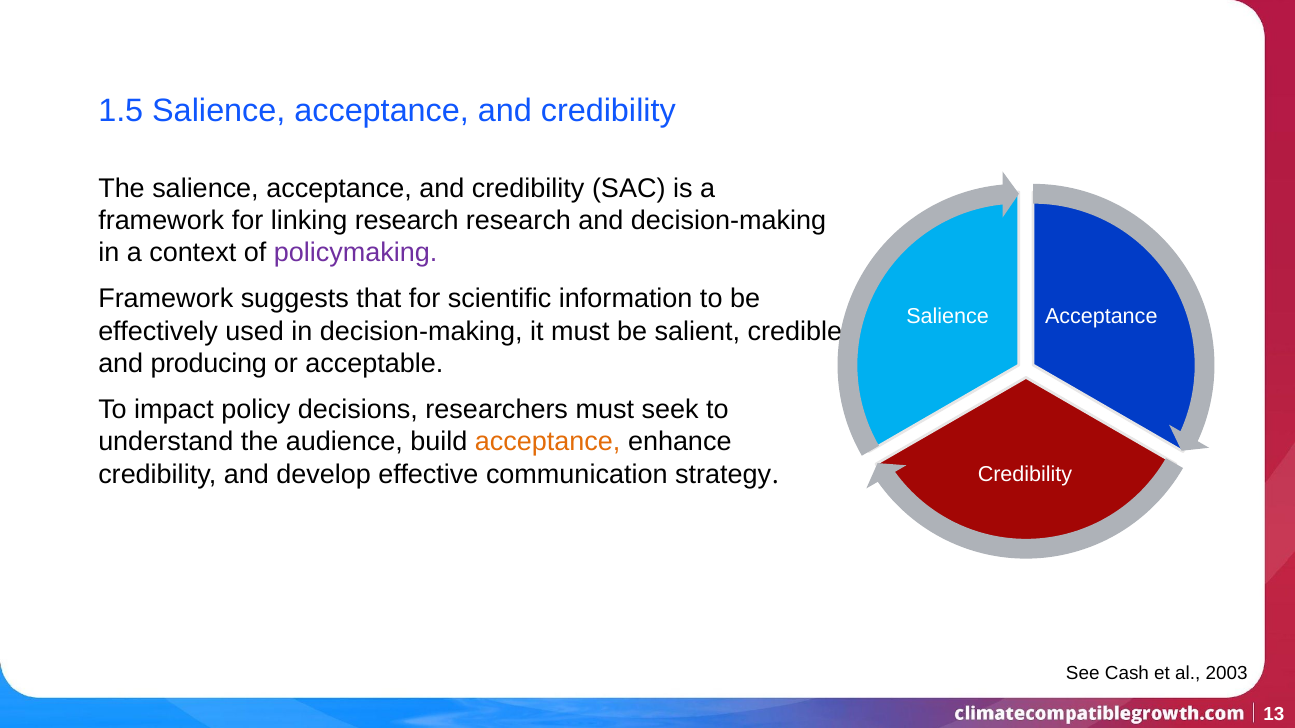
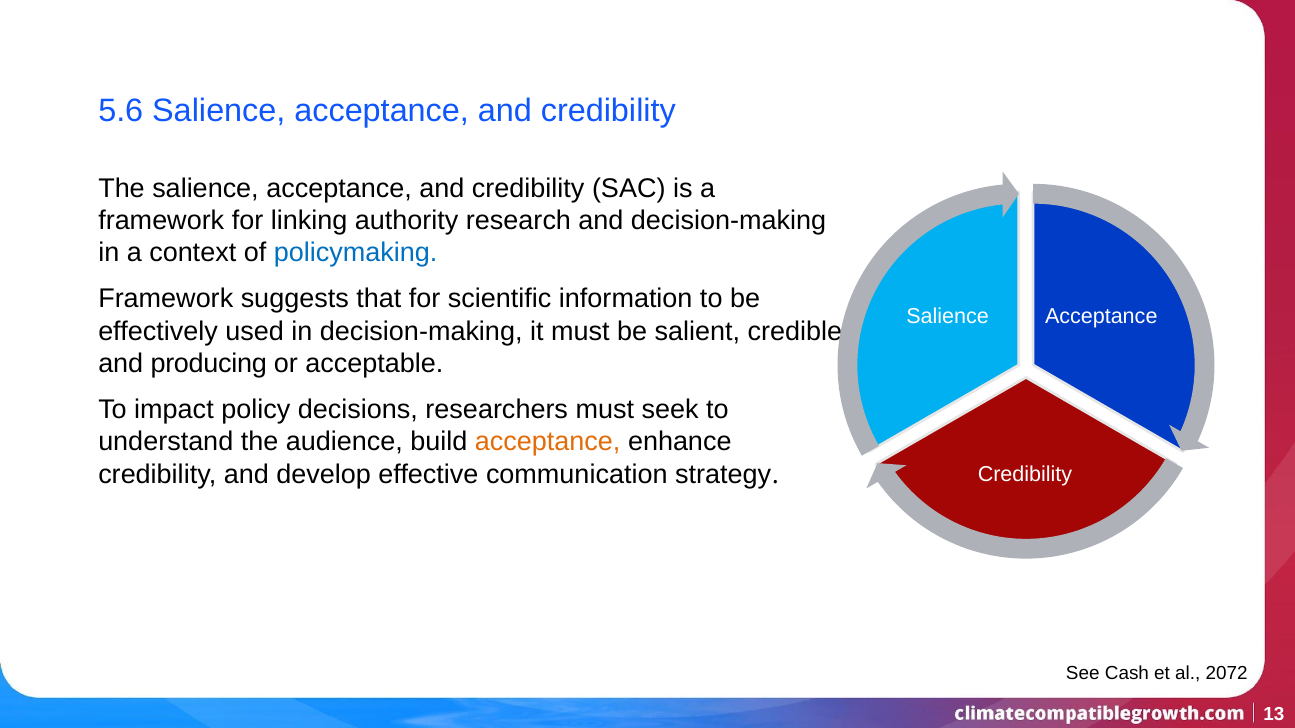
1.5: 1.5 -> 5.6
linking research: research -> authority
policymaking colour: purple -> blue
2003: 2003 -> 2072
